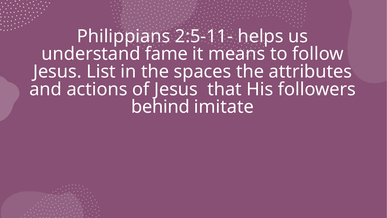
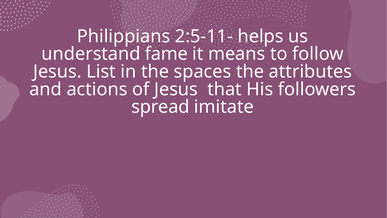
behind: behind -> spread
